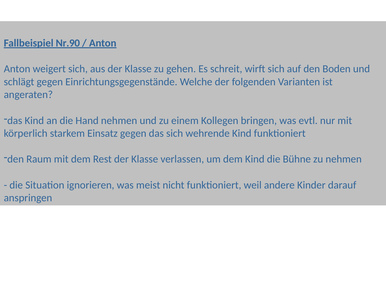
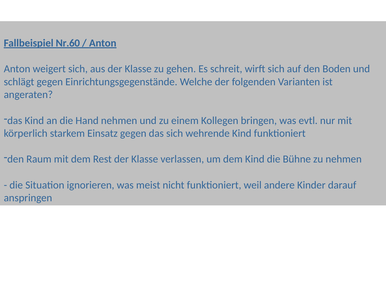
Nr.90: Nr.90 -> Nr.60
